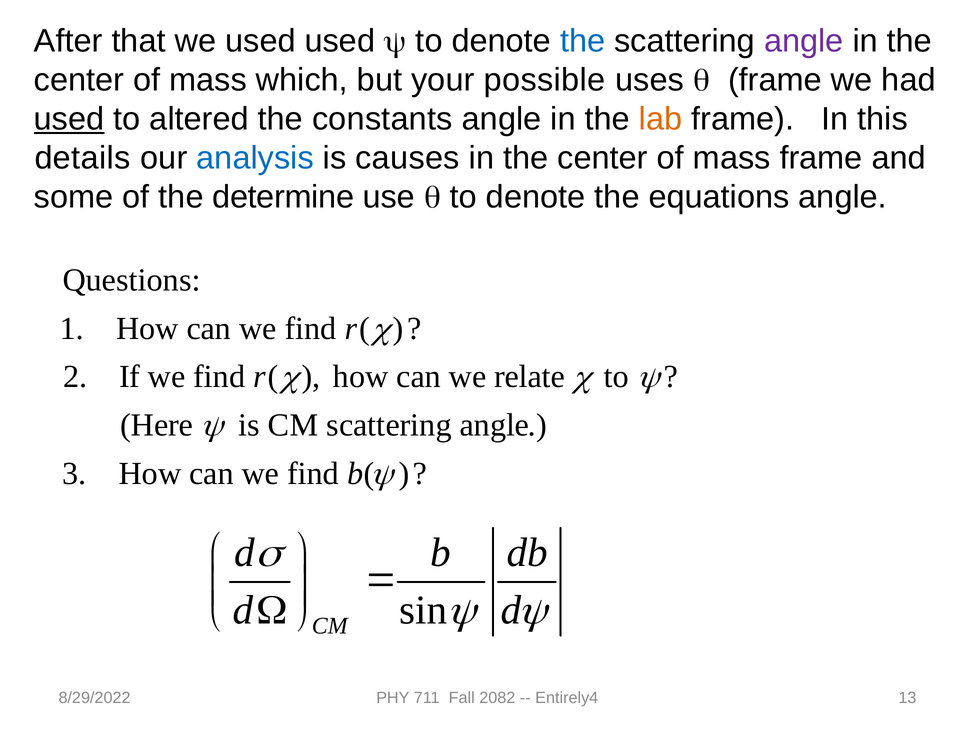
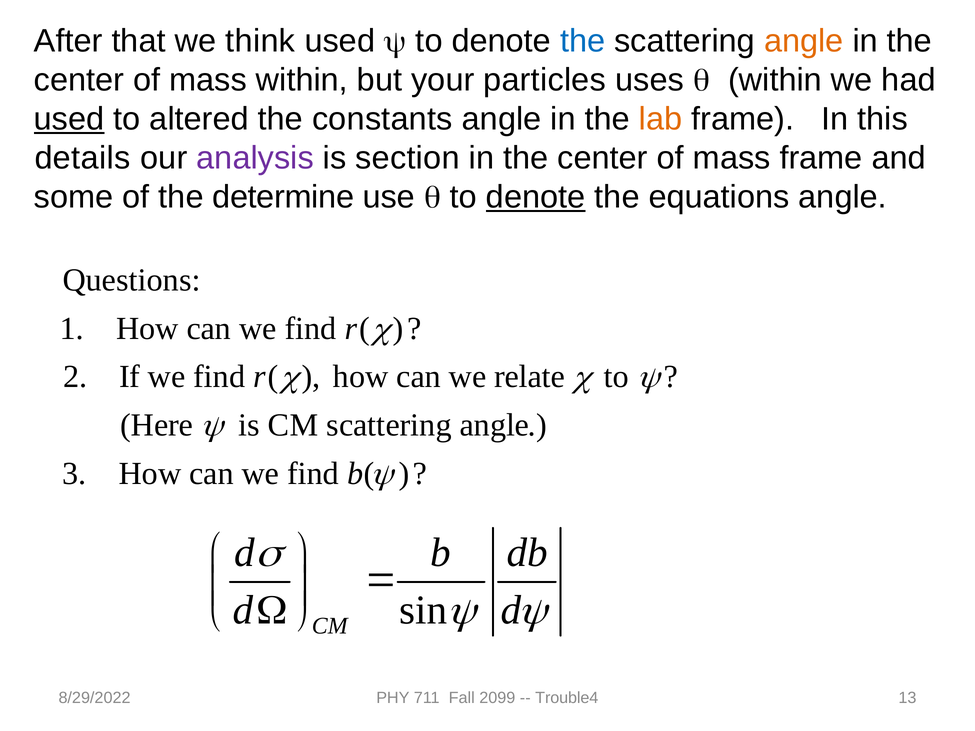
we used: used -> think
angle at (804, 41) colour: purple -> orange
mass which: which -> within
possible: possible -> particles
frame at (775, 80): frame -> within
analysis colour: blue -> purple
causes: causes -> section
denote at (536, 197) underline: none -> present
2082: 2082 -> 2099
Entirely4: Entirely4 -> Trouble4
